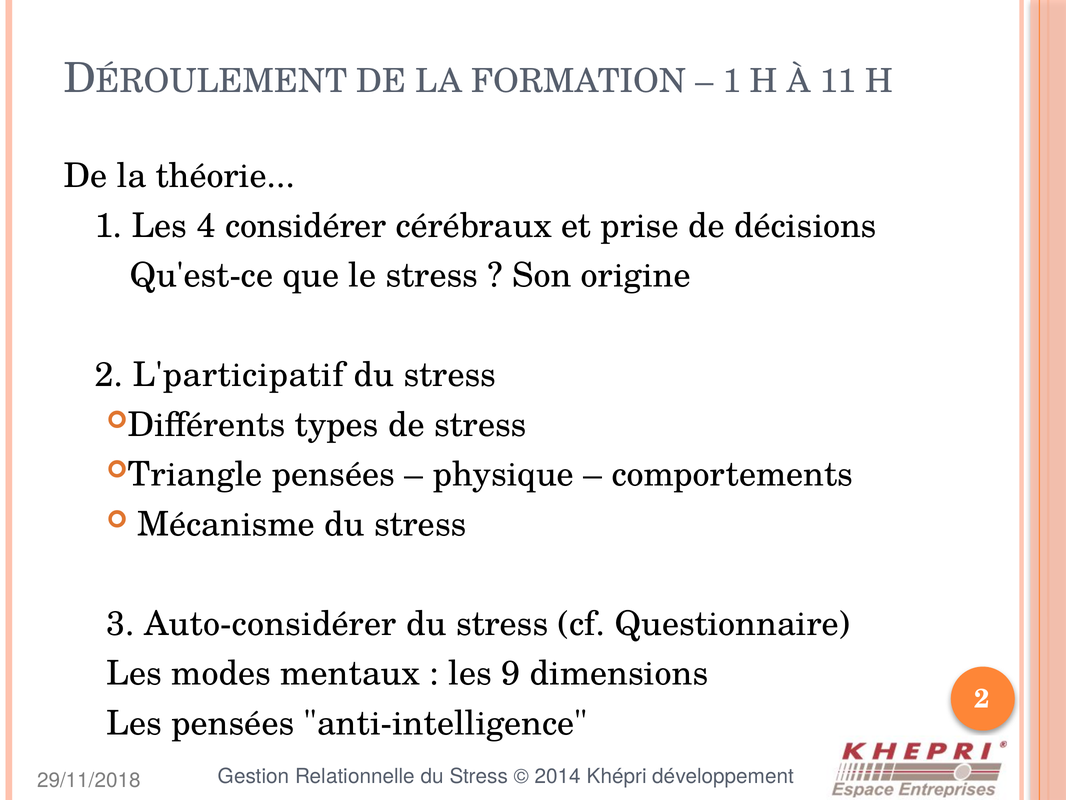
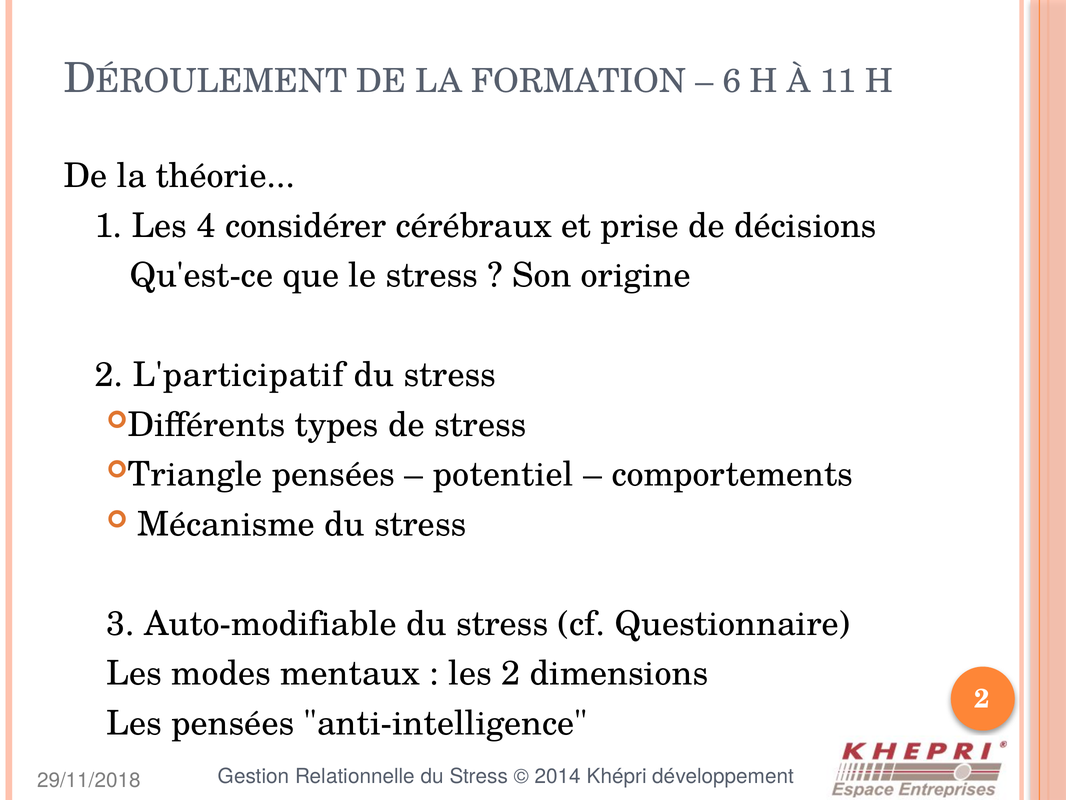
1 at (732, 81): 1 -> 6
physique: physique -> potentiel
Auto-considérer: Auto-considérer -> Auto-modifiable
les 9: 9 -> 2
